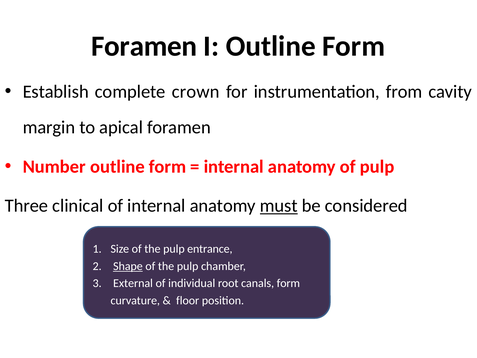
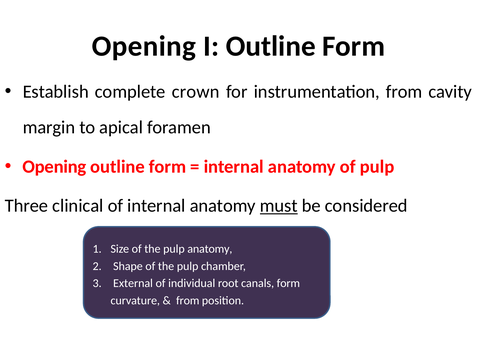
Foramen at (144, 46): Foramen -> Opening
Number at (54, 166): Number -> Opening
pulp entrance: entrance -> anatomy
Shape underline: present -> none
floor at (188, 300): floor -> from
